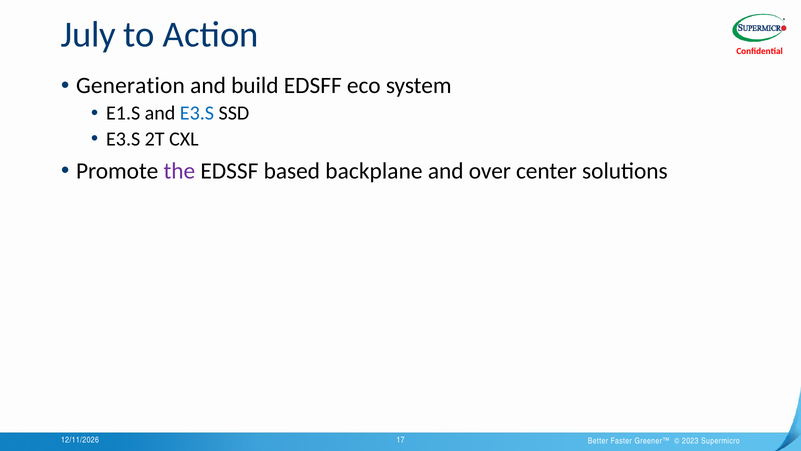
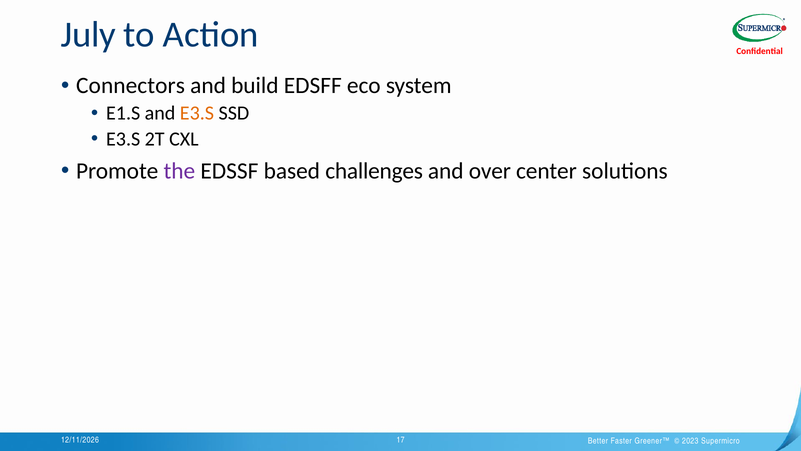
Generation: Generation -> Connectors
E3.S at (197, 113) colour: blue -> orange
backplane: backplane -> challenges
